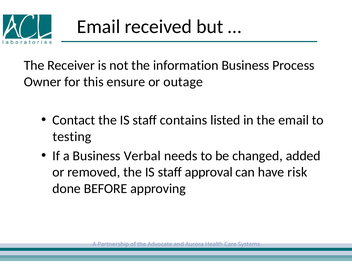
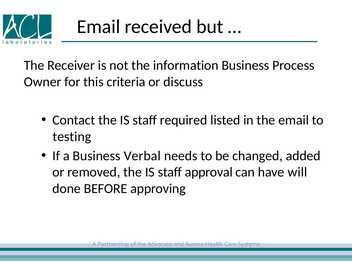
ensure: ensure -> criteria
outage: outage -> discuss
contains: contains -> required
risk: risk -> will
